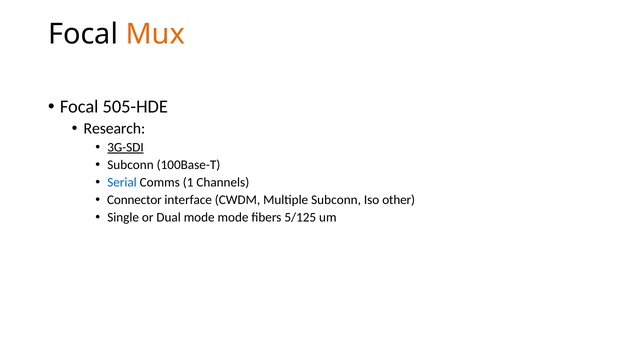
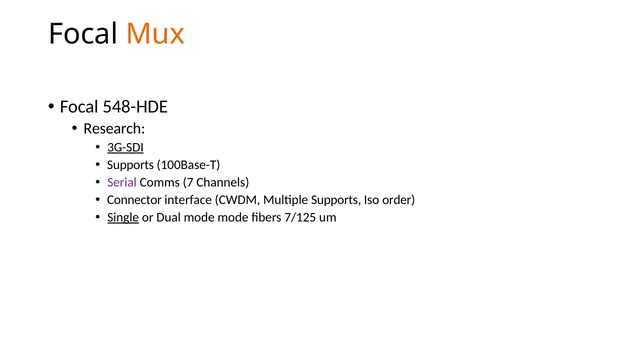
505-HDE: 505-HDE -> 548-HDE
Subconn at (130, 165): Subconn -> Supports
Serial colour: blue -> purple
1: 1 -> 7
Multiple Subconn: Subconn -> Supports
other: other -> order
Single underline: none -> present
5/125: 5/125 -> 7/125
